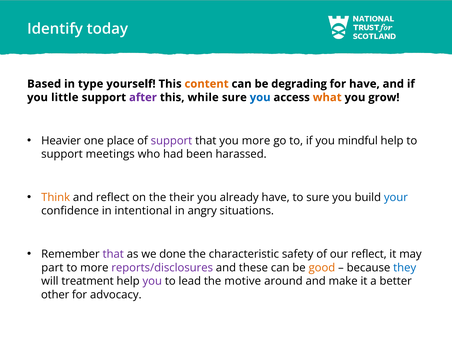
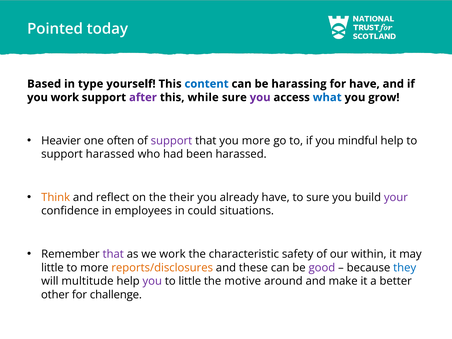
Identify: Identify -> Pointed
content colour: orange -> blue
degrading: degrading -> harassing
you little: little -> work
you at (260, 97) colour: blue -> purple
what colour: orange -> blue
place: place -> often
support meetings: meetings -> harassed
your colour: blue -> purple
intentional: intentional -> employees
angry: angry -> could
we done: done -> work
our reflect: reflect -> within
part at (52, 268): part -> little
reports/disclosures colour: purple -> orange
good colour: orange -> purple
treatment: treatment -> multitude
to lead: lead -> little
advocacy: advocacy -> challenge
